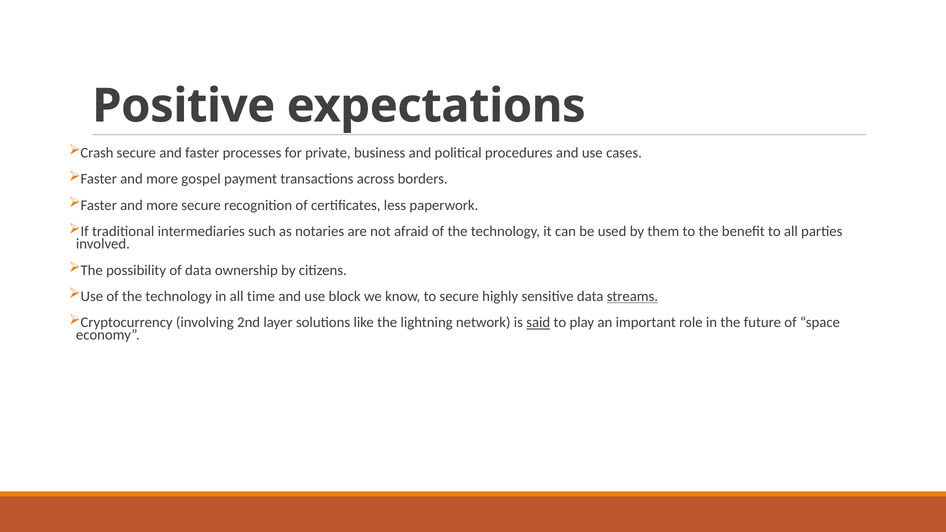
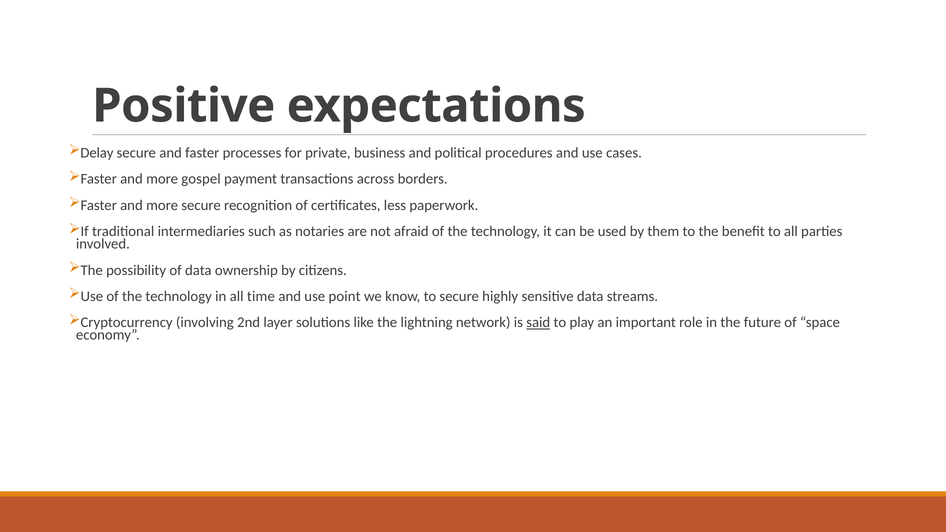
Crash: Crash -> Delay
block: block -> point
streams underline: present -> none
